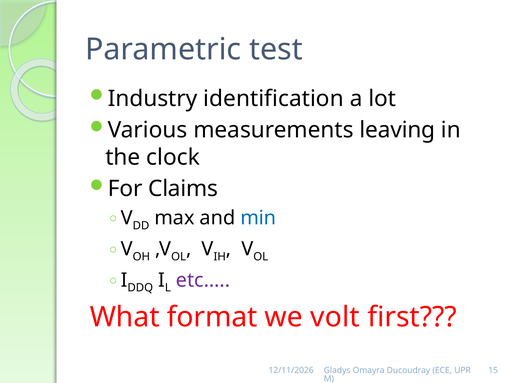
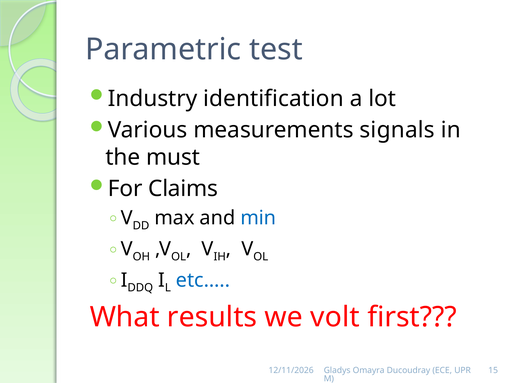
leaving: leaving -> signals
clock: clock -> must
etc… colour: purple -> blue
format: format -> results
